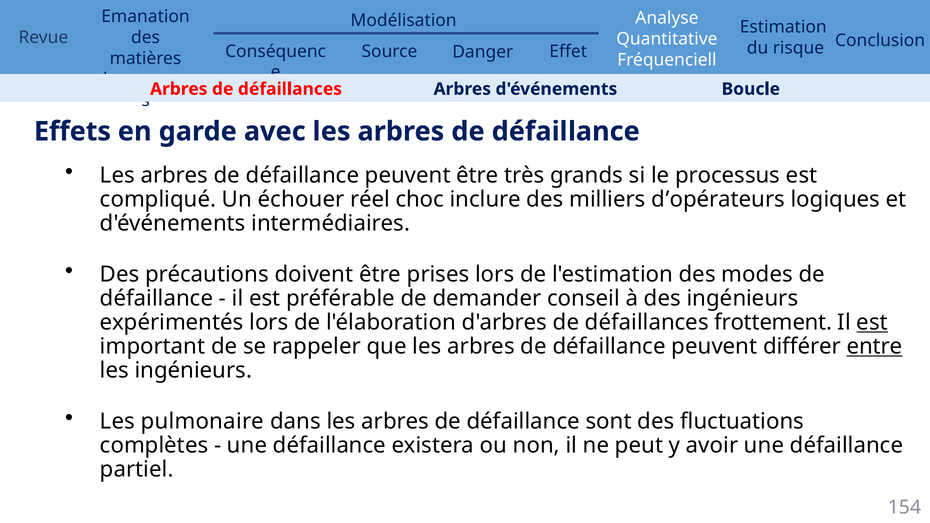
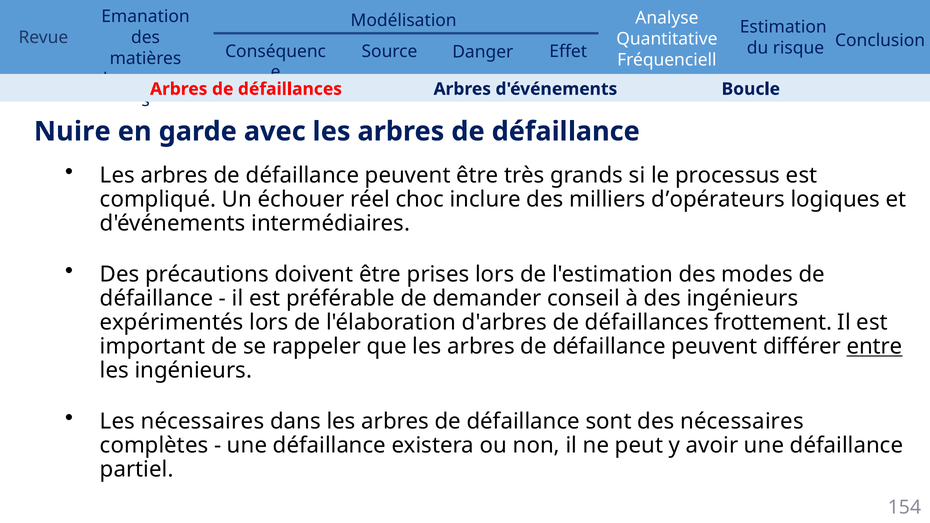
Effets: Effets -> Nuire
est at (872, 322) underline: present -> none
Les pulmonaire: pulmonaire -> nécessaires
des fluctuations: fluctuations -> nécessaires
